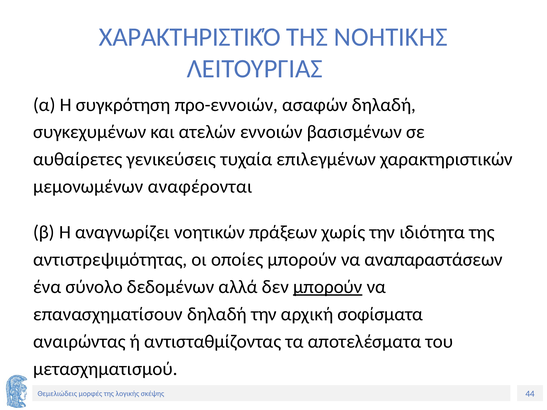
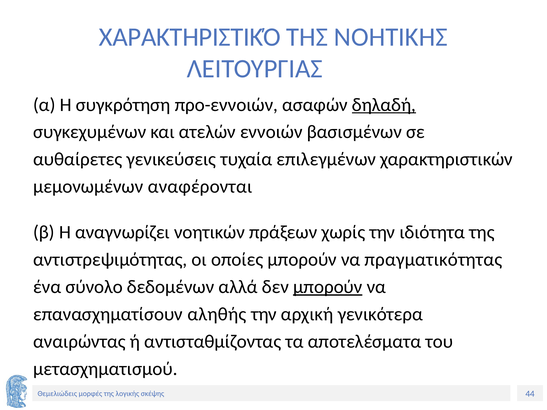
δηλαδή at (384, 105) underline: none -> present
αναπαραστάσεων: αναπαραστάσεων -> πραγματικότητας
επανασχηματίσουν δηλαδή: δηλαδή -> αληθής
σοφίσματα: σοφίσματα -> γενικότερα
